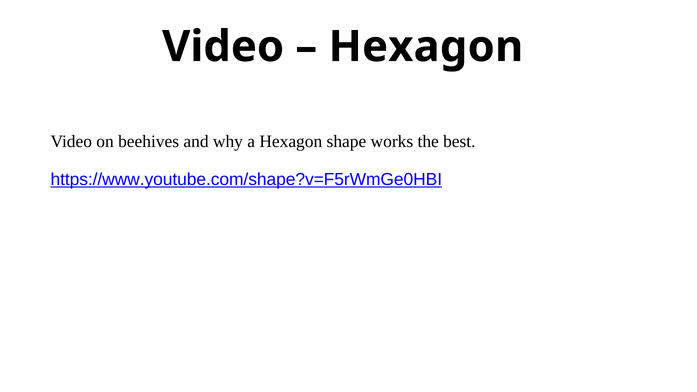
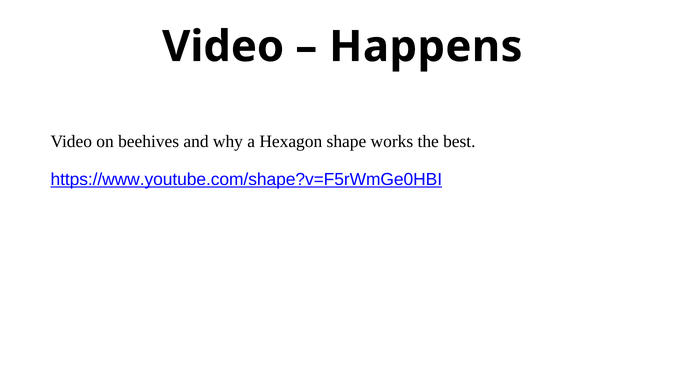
Hexagon at (426, 47): Hexagon -> Happens
